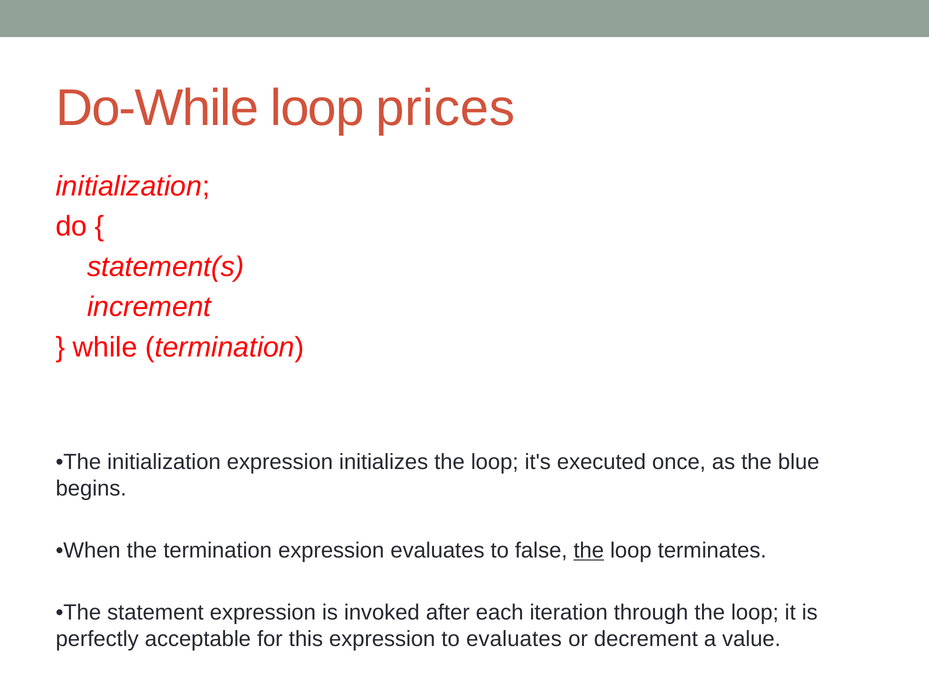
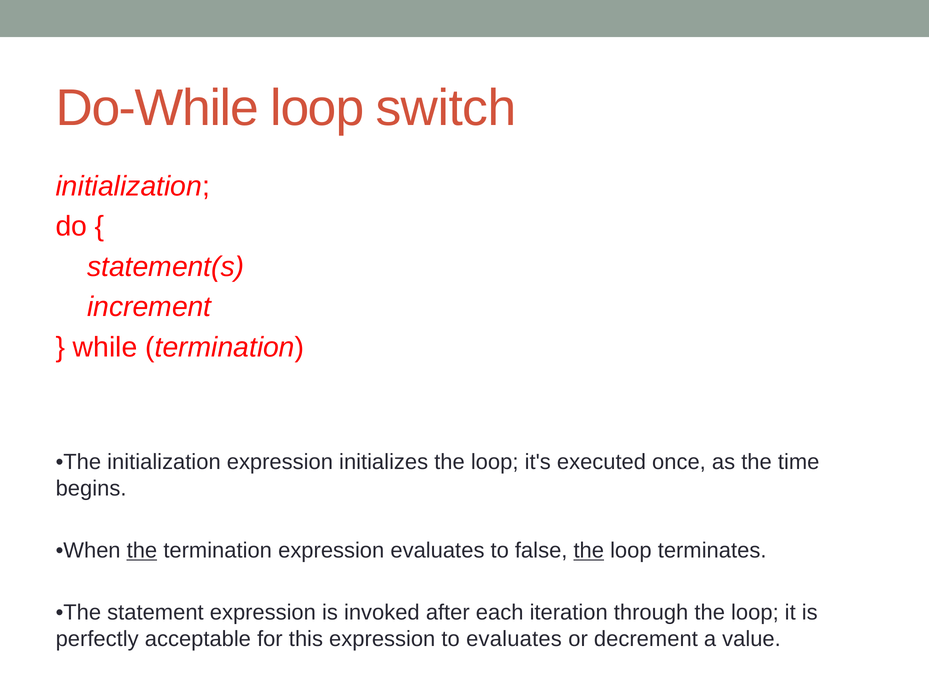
prices: prices -> switch
blue: blue -> time
the at (142, 550) underline: none -> present
